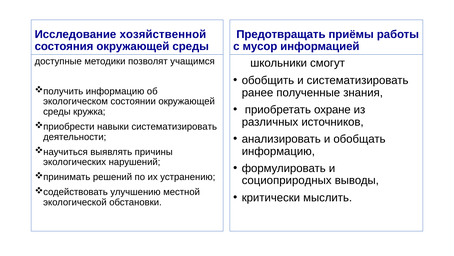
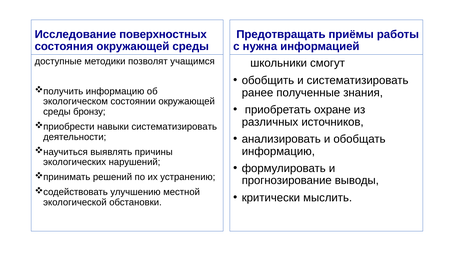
хозяйственной: хозяйственной -> поверхностных
мусор: мусор -> нужна
кружка: кружка -> бронзу
социоприродных: социоприродных -> прогнозирование
